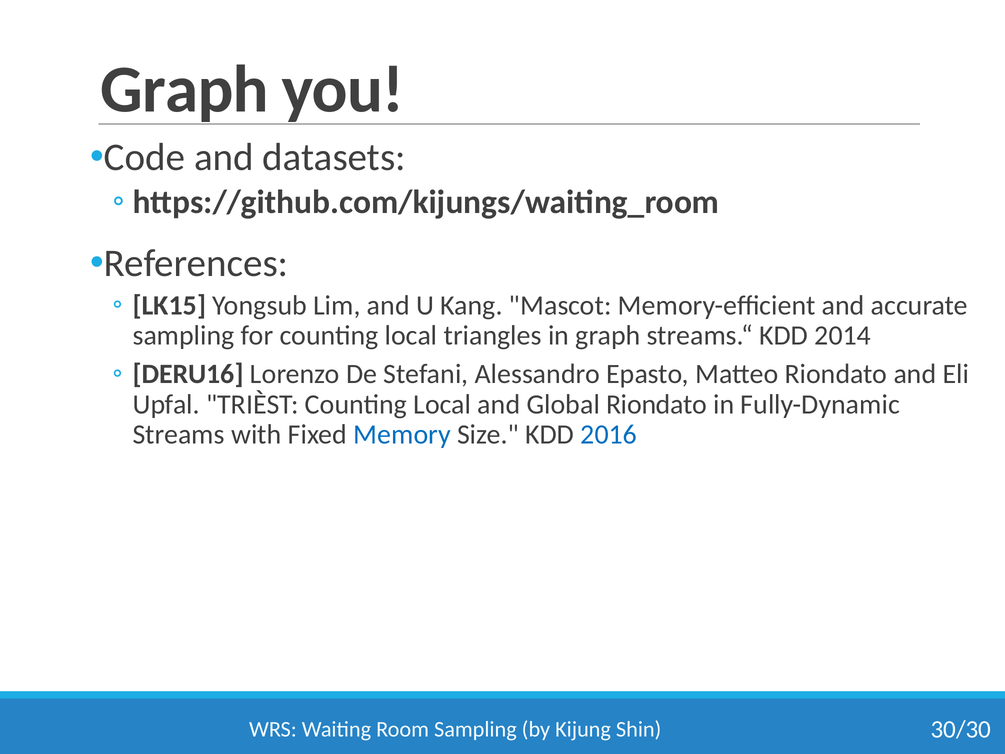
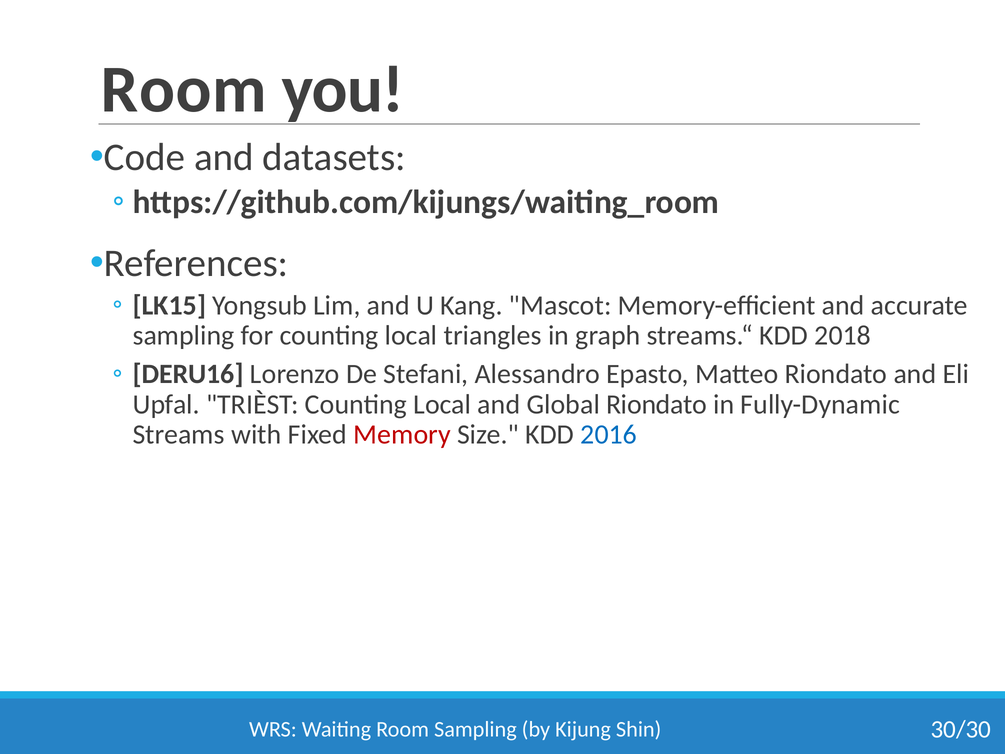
Graph at (184, 90): Graph -> Room
2014: 2014 -> 2018
Memory colour: blue -> red
